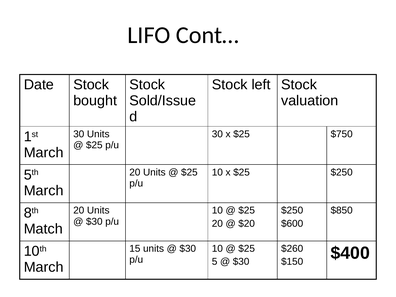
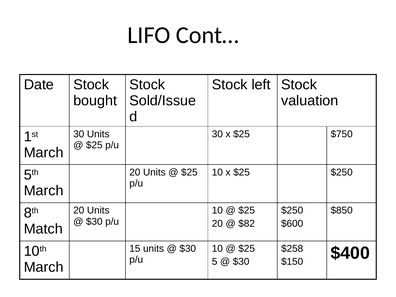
$20: $20 -> $82
$260: $260 -> $258
